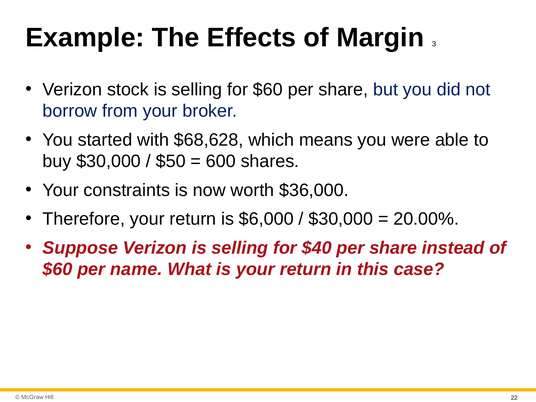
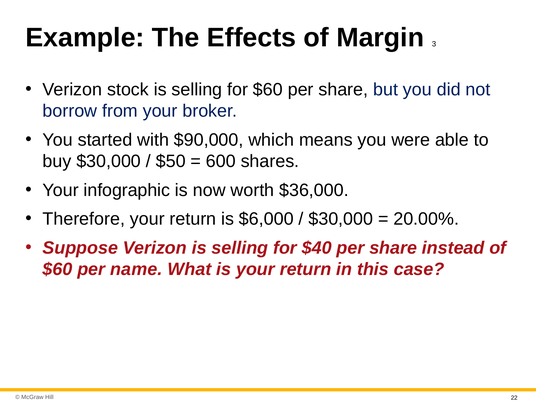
$68,628: $68,628 -> $90,000
constraints: constraints -> infographic
